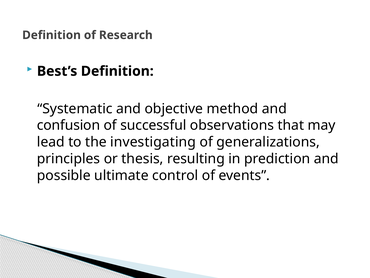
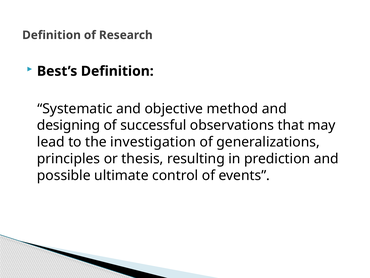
confusion: confusion -> designing
investigating: investigating -> investigation
